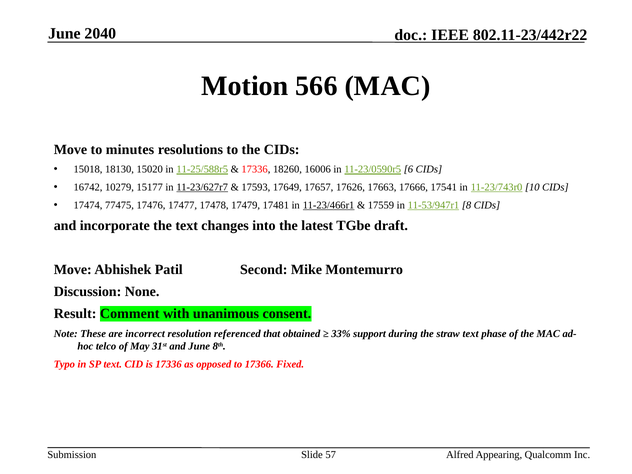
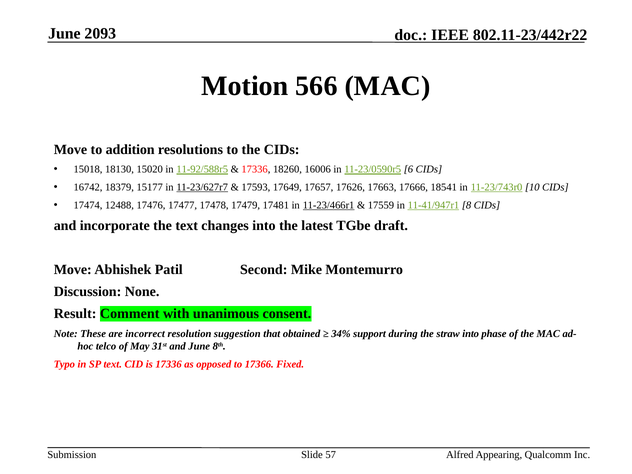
2040: 2040 -> 2093
minutes: minutes -> addition
11-25/588r5: 11-25/588r5 -> 11-92/588r5
10279: 10279 -> 18379
17541: 17541 -> 18541
77475: 77475 -> 12488
11-53/947r1: 11-53/947r1 -> 11-41/947r1
referenced: referenced -> suggestion
33%: 33% -> 34%
straw text: text -> into
